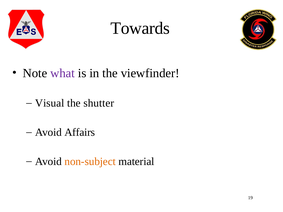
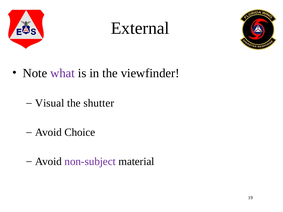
Towards: Towards -> External
Affairs: Affairs -> Choice
non-subject colour: orange -> purple
